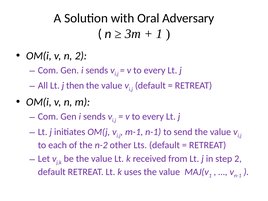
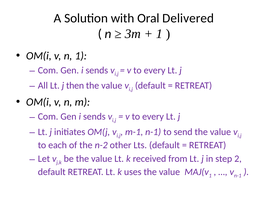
Adversary: Adversary -> Delivered
n 2: 2 -> 1
